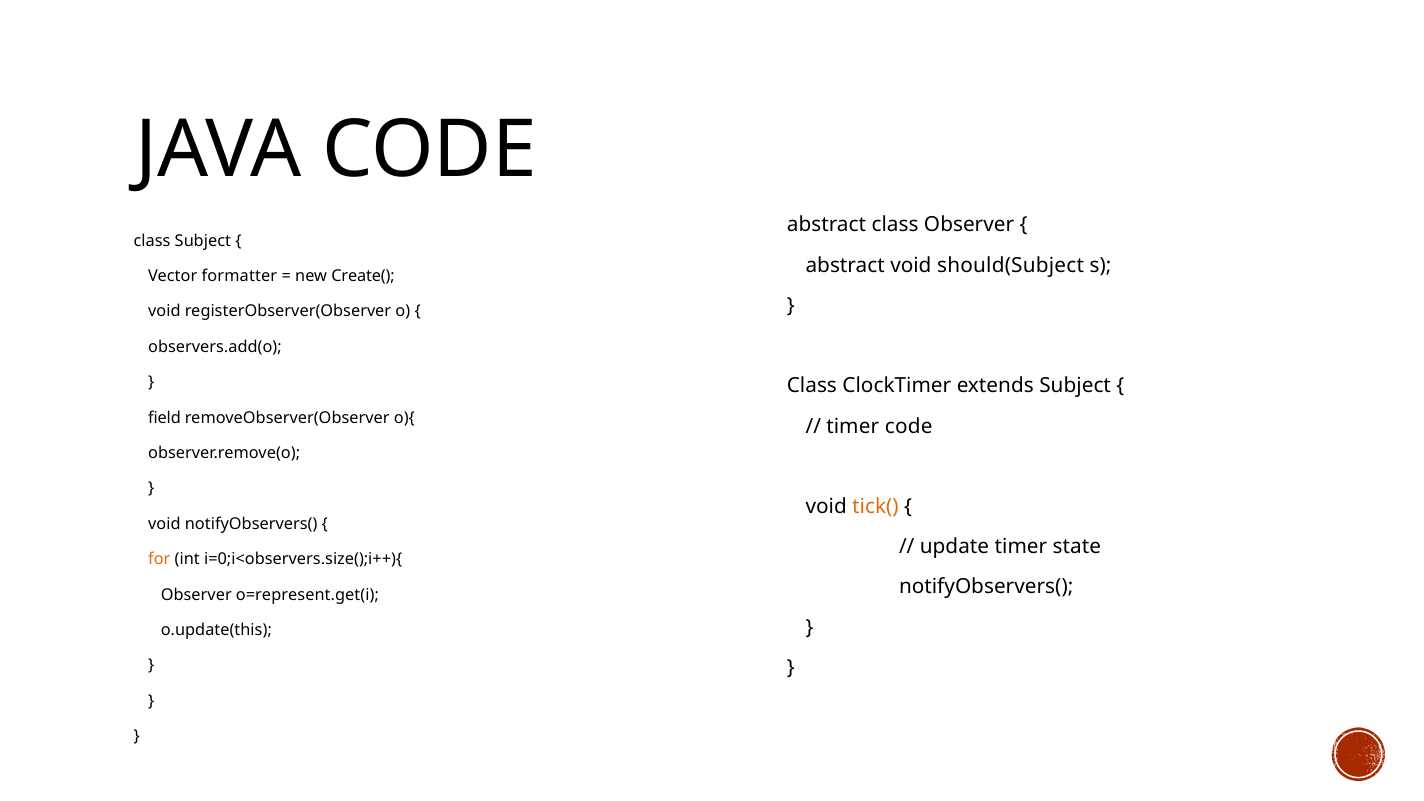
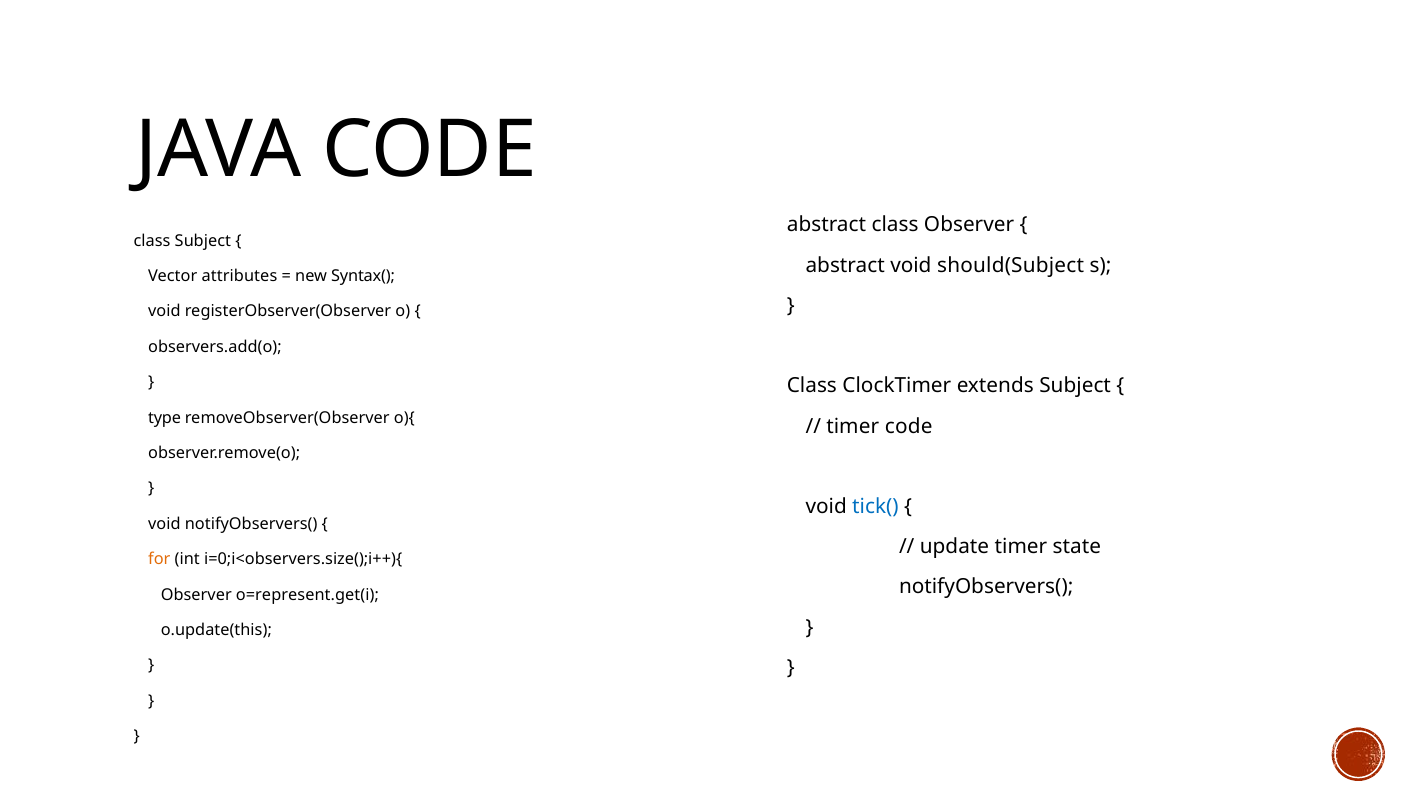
formatter: formatter -> attributes
Create(: Create( -> Syntax(
field: field -> type
tick( colour: orange -> blue
